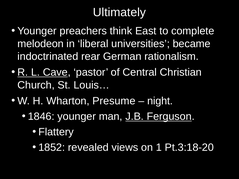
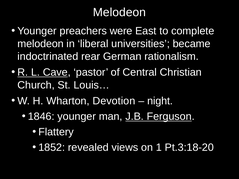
Ultimately at (119, 12): Ultimately -> Melodeon
think: think -> were
Presume: Presume -> Devotion
